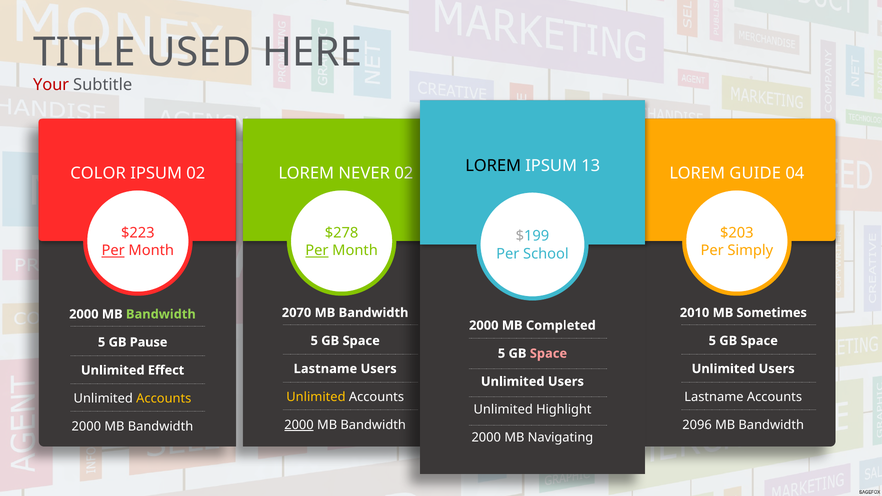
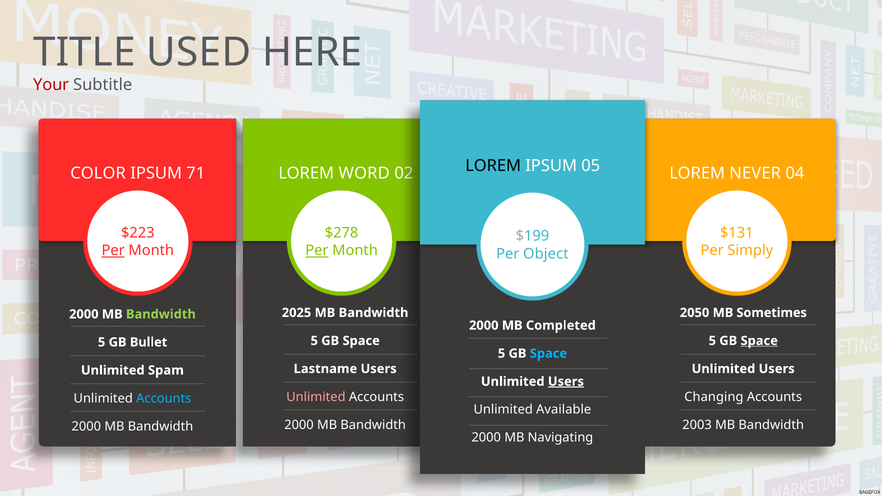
13: 13 -> 05
IPSUM 02: 02 -> 71
GUIDE: GUIDE -> NEVER
NEVER: NEVER -> WORD
$203: $203 -> $131
School: School -> Object
2070: 2070 -> 2025
2010: 2010 -> 2050
Space at (759, 341) underline: none -> present
Pause: Pause -> Bullet
Space at (548, 354) colour: pink -> light blue
Effect: Effect -> Spam
Users at (566, 382) underline: none -> present
Unlimited at (316, 397) colour: yellow -> pink
Lastname at (714, 397): Lastname -> Changing
Accounts at (164, 398) colour: yellow -> light blue
Highlight: Highlight -> Available
2000 at (299, 425) underline: present -> none
2096: 2096 -> 2003
